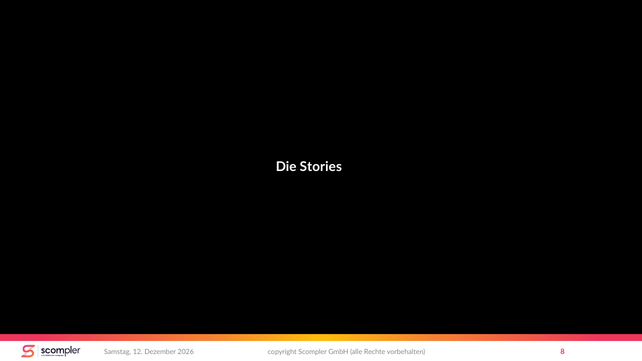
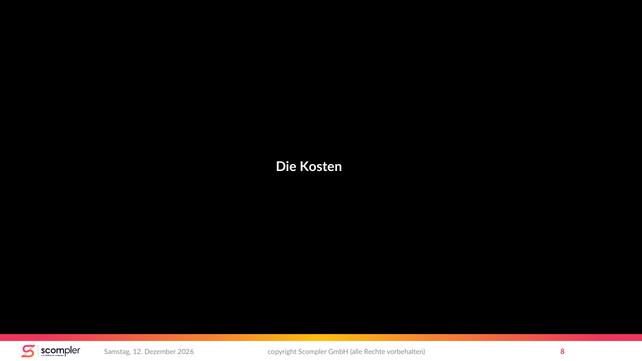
Stories: Stories -> Kosten
